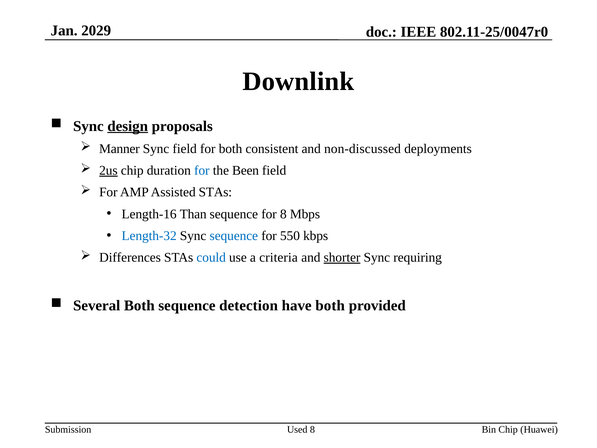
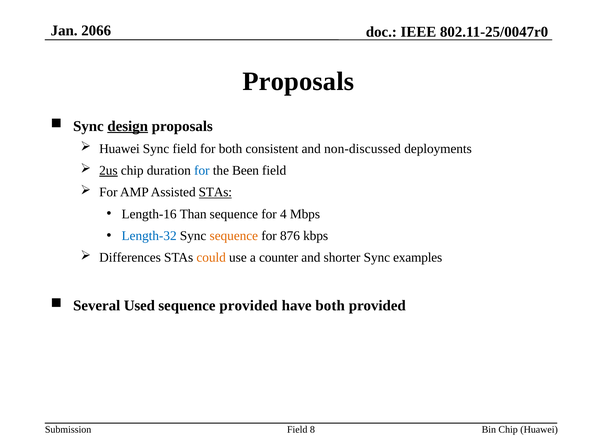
2029: 2029 -> 2066
Downlink at (298, 81): Downlink -> Proposals
Manner at (119, 149): Manner -> Huawei
STAs at (215, 192) underline: none -> present
for 8: 8 -> 4
sequence at (234, 236) colour: blue -> orange
550: 550 -> 876
could colour: blue -> orange
criteria: criteria -> counter
shorter underline: present -> none
requiring: requiring -> examples
Several Both: Both -> Used
sequence detection: detection -> provided
Used at (297, 429): Used -> Field
